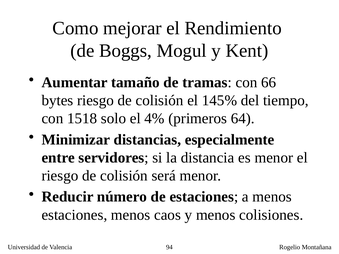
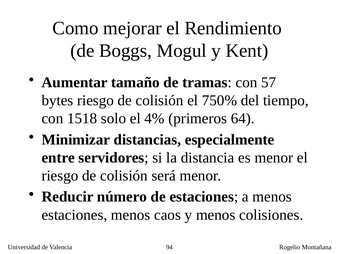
66: 66 -> 57
145%: 145% -> 750%
